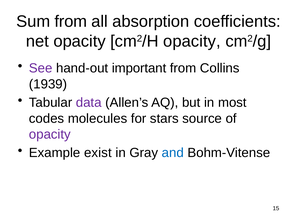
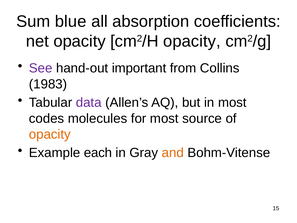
Sum from: from -> blue
1939: 1939 -> 1983
for stars: stars -> most
opacity at (50, 134) colour: purple -> orange
exist: exist -> each
and colour: blue -> orange
